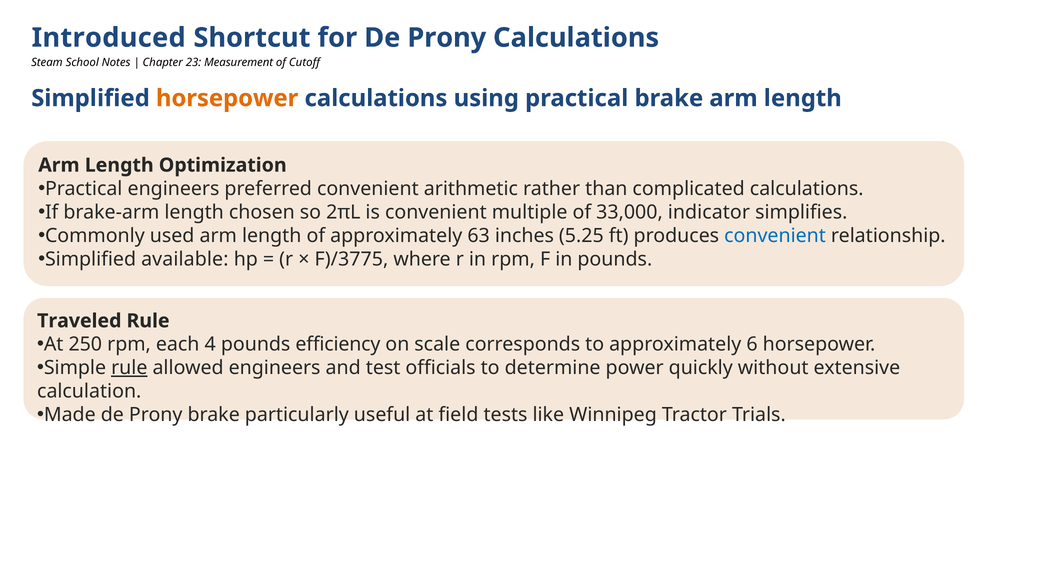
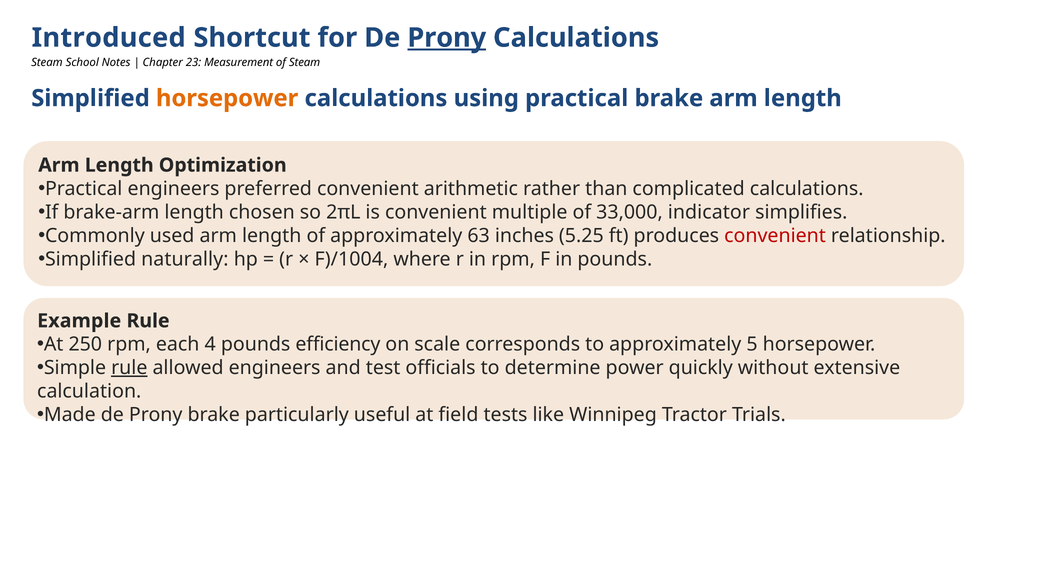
Prony at (447, 38) underline: none -> present
of Cutoff: Cutoff -> Steam
convenient at (775, 236) colour: blue -> red
available: available -> naturally
F)/3775: F)/3775 -> F)/1004
Traveled: Traveled -> Example
6: 6 -> 5
